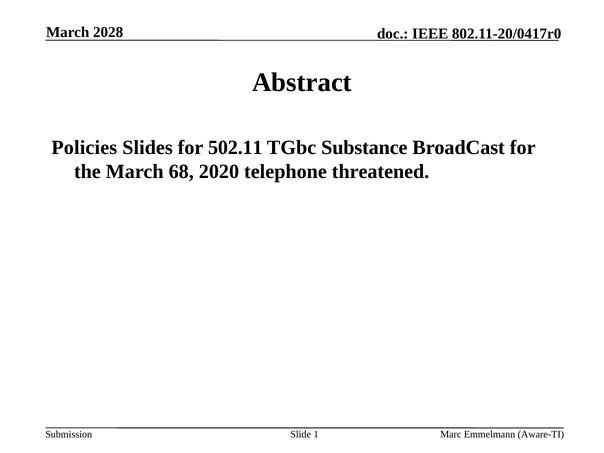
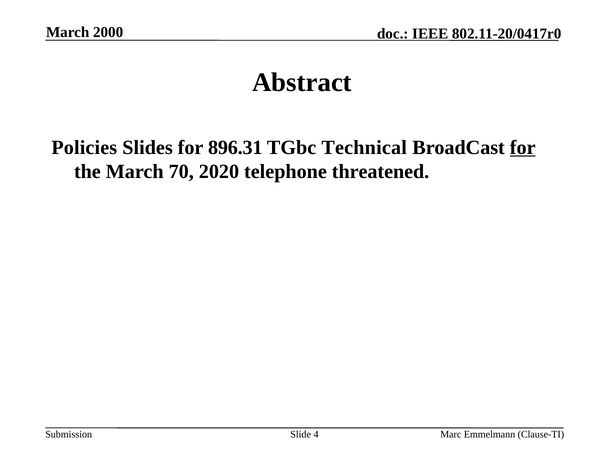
2028: 2028 -> 2000
502.11: 502.11 -> 896.31
Substance: Substance -> Technical
for at (523, 147) underline: none -> present
68: 68 -> 70
1: 1 -> 4
Aware-TI: Aware-TI -> Clause-TI
